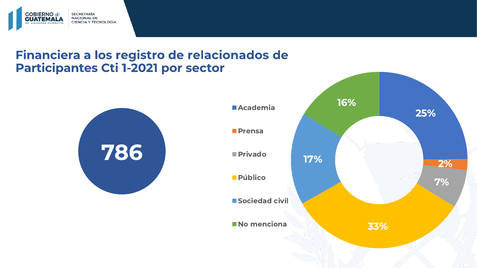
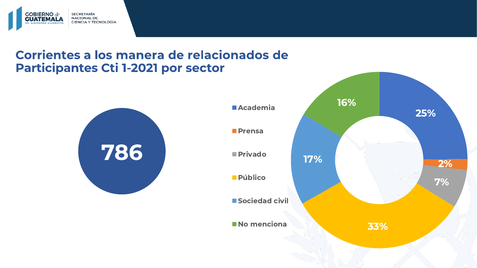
Financiera: Financiera -> Corrientes
registro: registro -> manera
